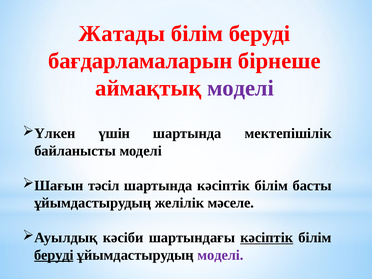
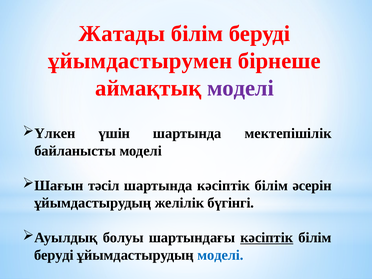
бағдарламаларын: бағдарламаларын -> ұйымдастырумен
басты: басты -> әсерін
мәселе: мәселе -> бүгінгі
кәсіби: кәсіби -> болуы
беруді at (54, 255) underline: present -> none
моделі at (220, 255) colour: purple -> blue
